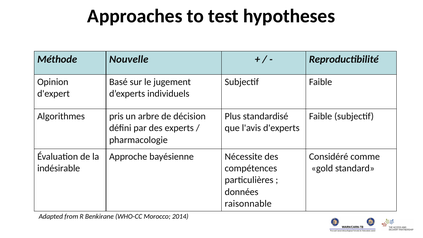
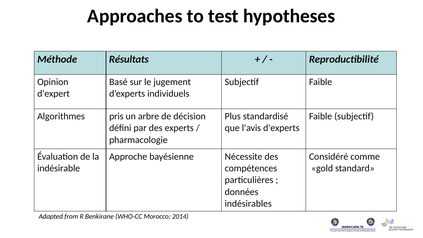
Nouvelle: Nouvelle -> Résultats
raisonnable: raisonnable -> indésirables
